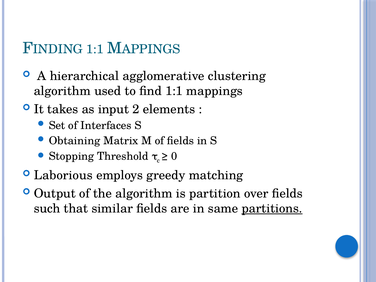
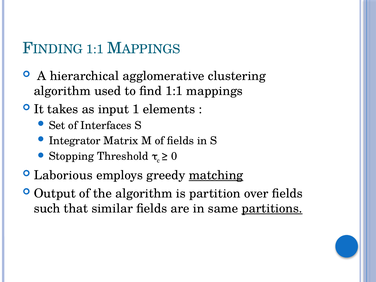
2: 2 -> 1
Obtaining: Obtaining -> Integrator
matching underline: none -> present
